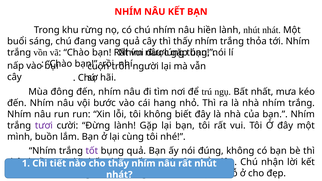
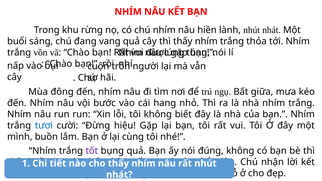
nhất: nhất -> giữa
tươi colour: purple -> blue
Đừng lành: lành -> hiệu
